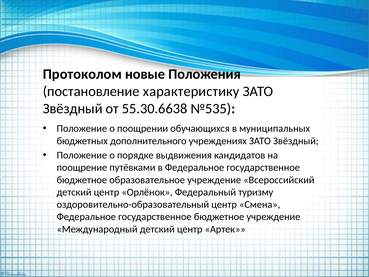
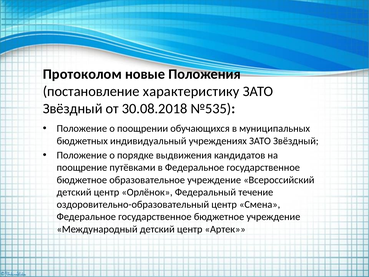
55.30.6638: 55.30.6638 -> 30.08.2018
дополнительного: дополнительного -> индивидуальный
туризму: туризму -> течение
